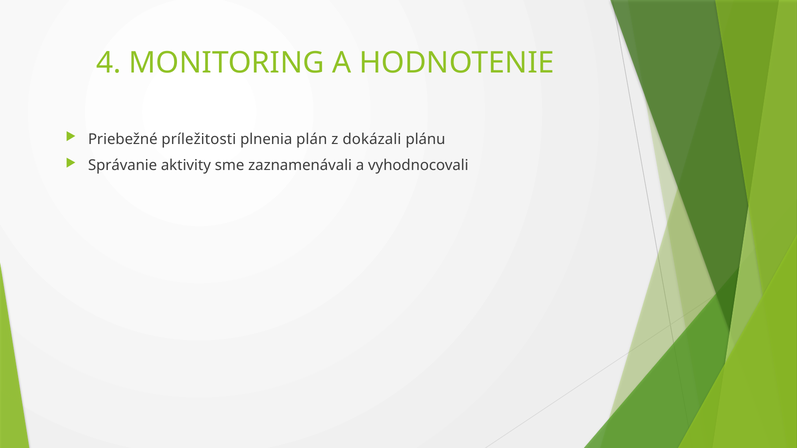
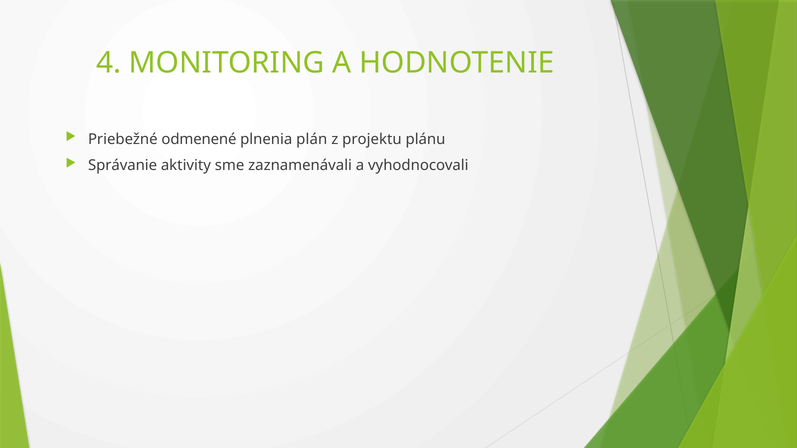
príležitosti: príležitosti -> odmenené
dokázali: dokázali -> projektu
